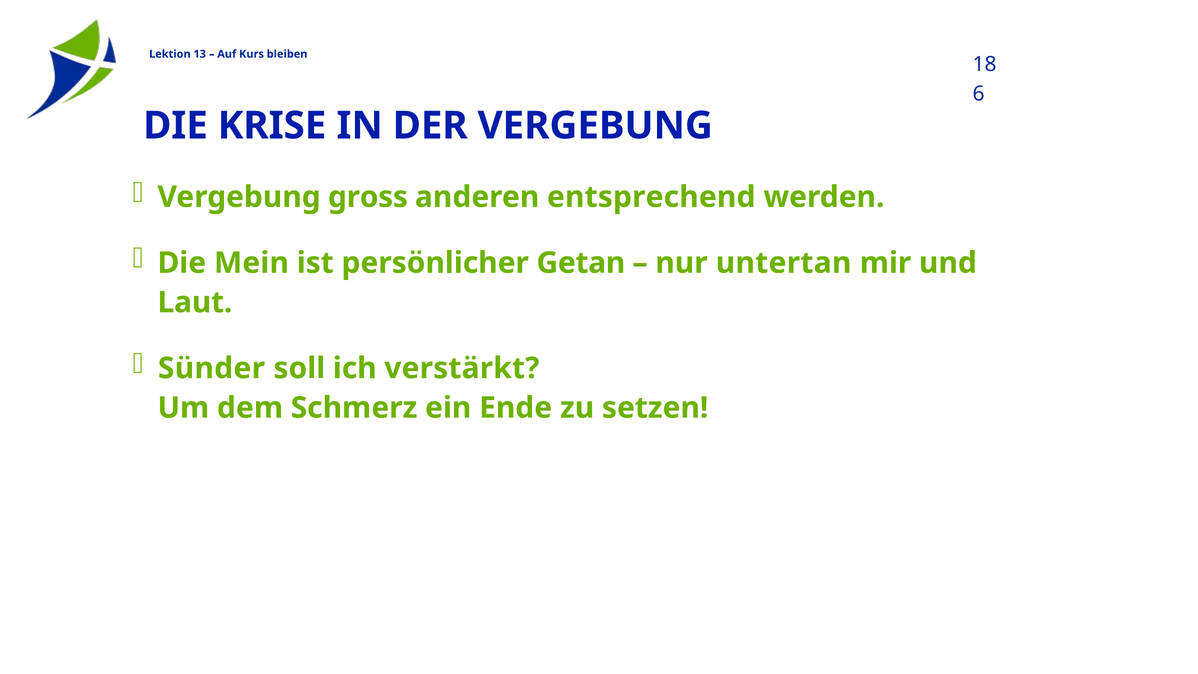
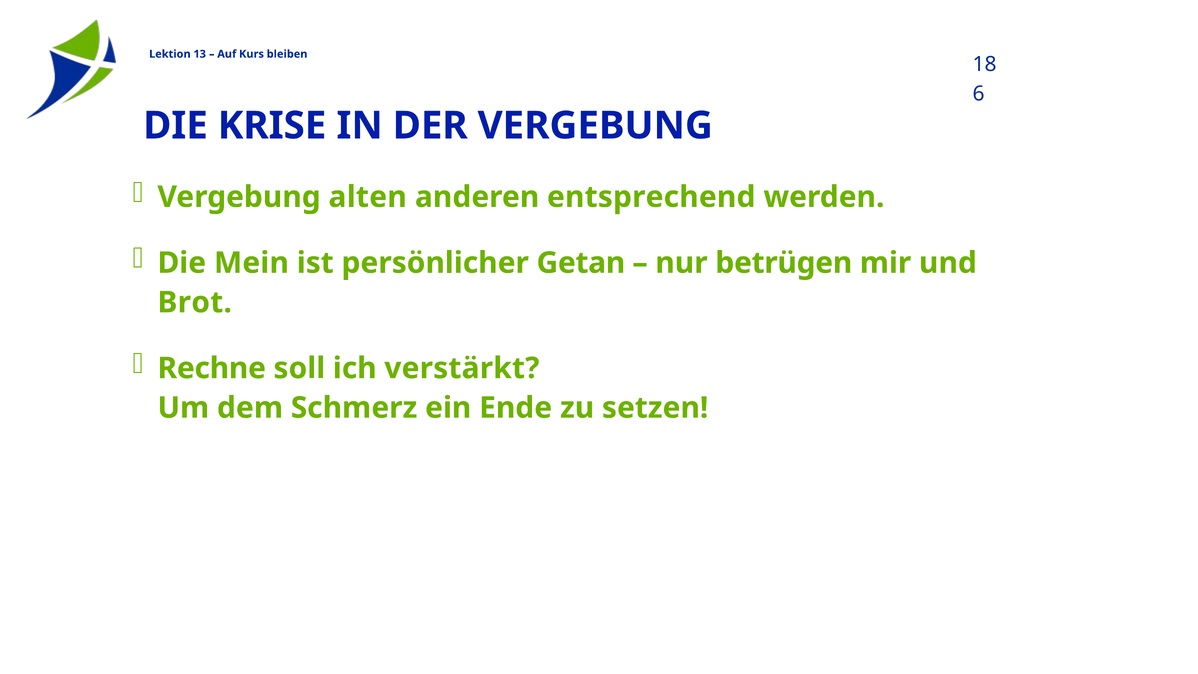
gross: gross -> alten
untertan: untertan -> betrügen
Laut: Laut -> Brot
Sünder: Sünder -> Rechne
